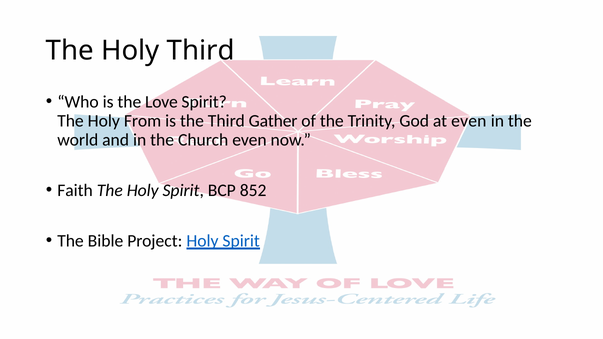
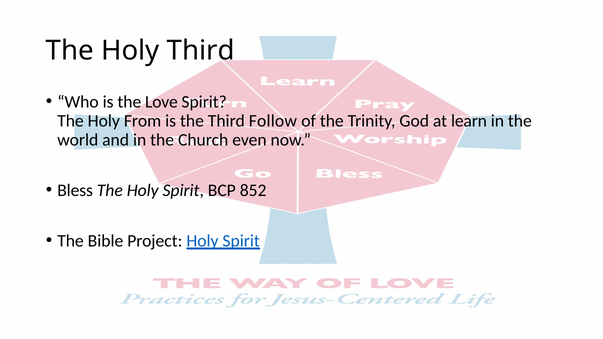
Gather: Gather -> Follow
at even: even -> learn
Faith: Faith -> Bless
